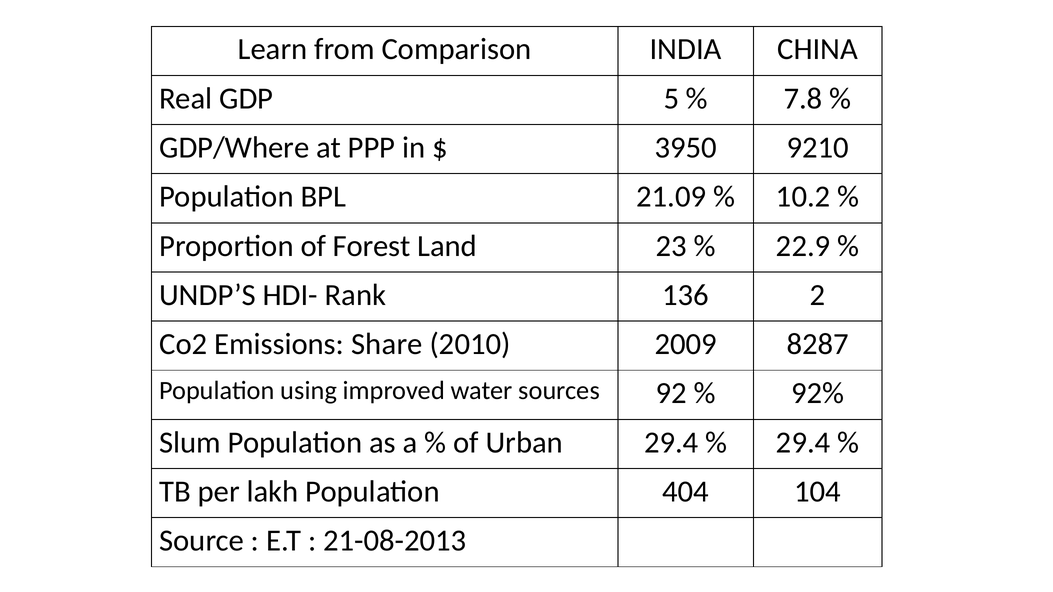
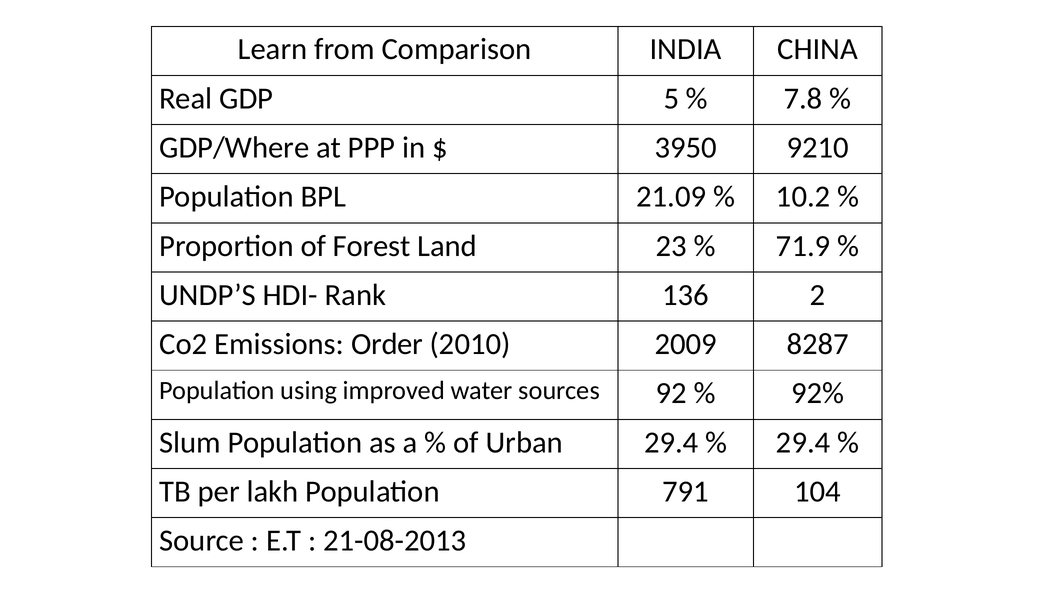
22.9: 22.9 -> 71.9
Share: Share -> Order
404: 404 -> 791
